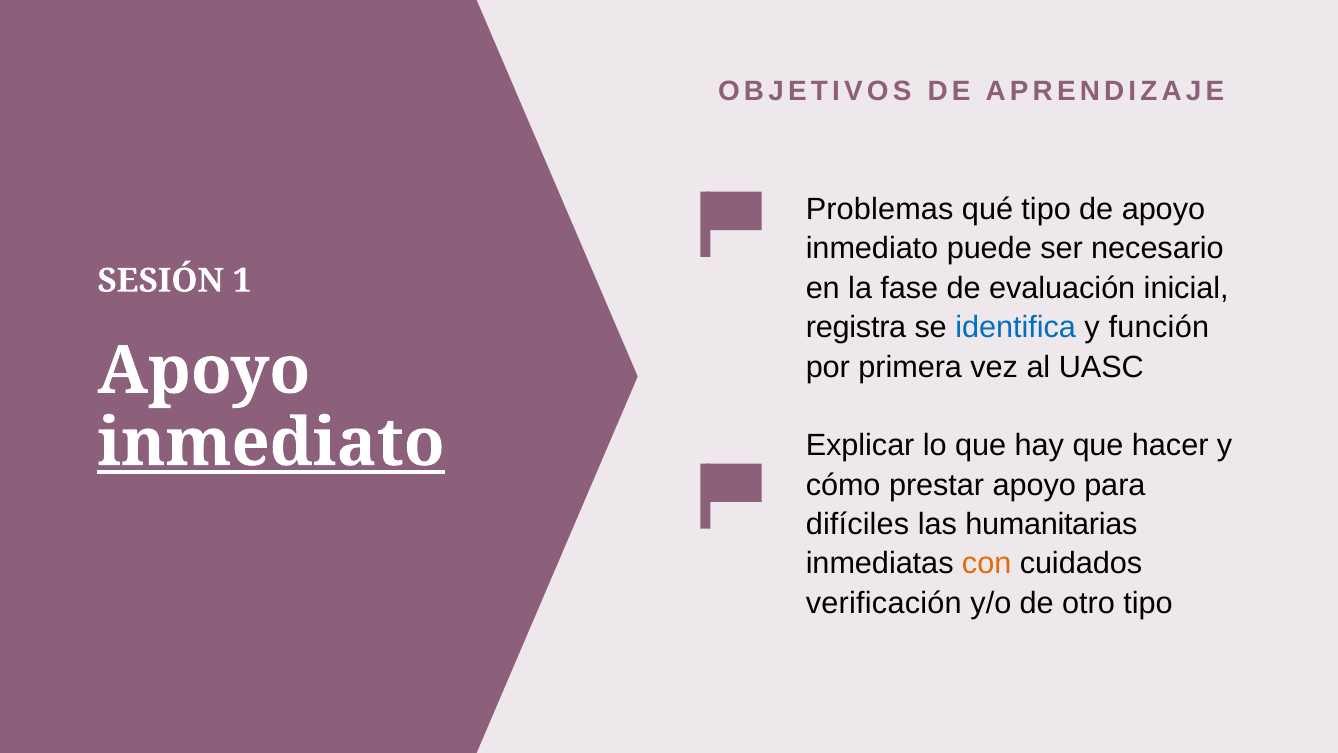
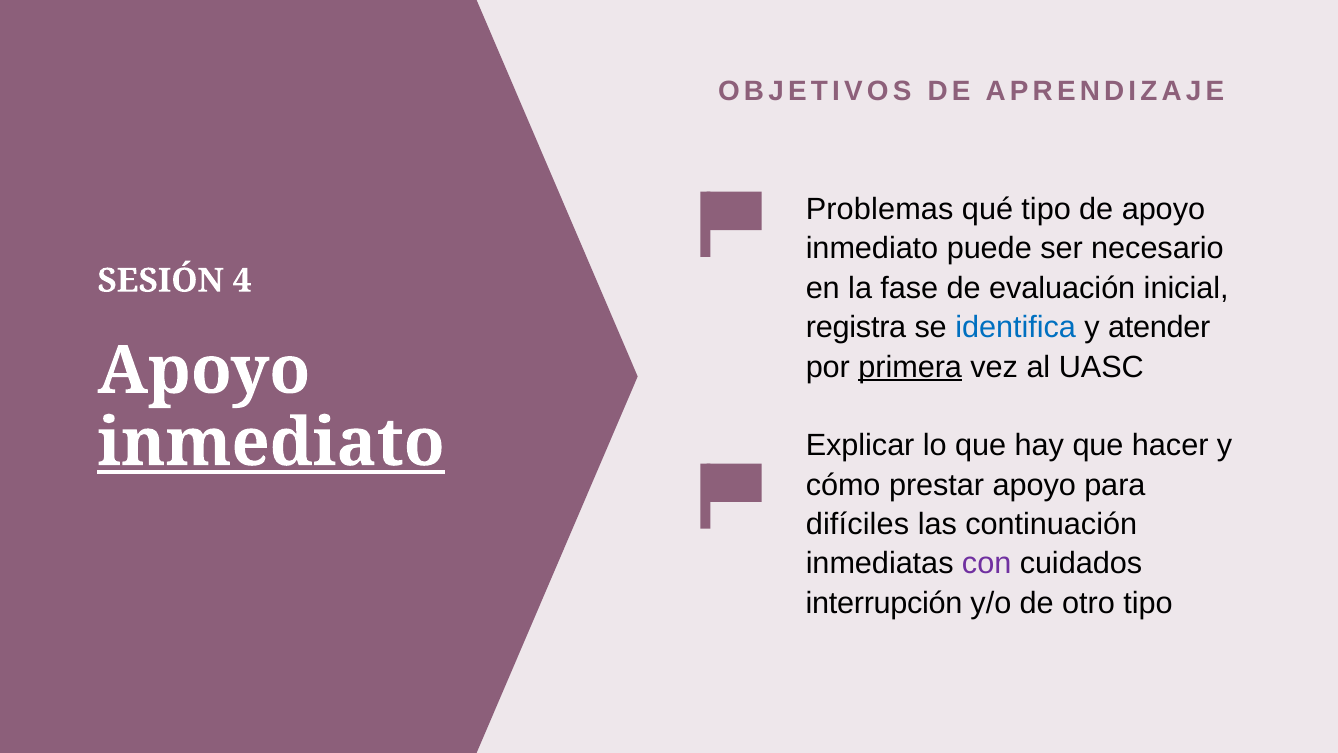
1: 1 -> 4
función: función -> atender
primera underline: none -> present
humanitarias: humanitarias -> continuación
con colour: orange -> purple
verificación: verificación -> interrupción
